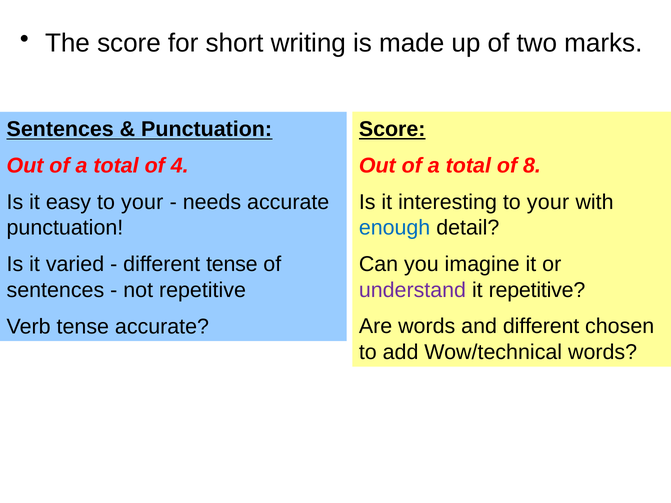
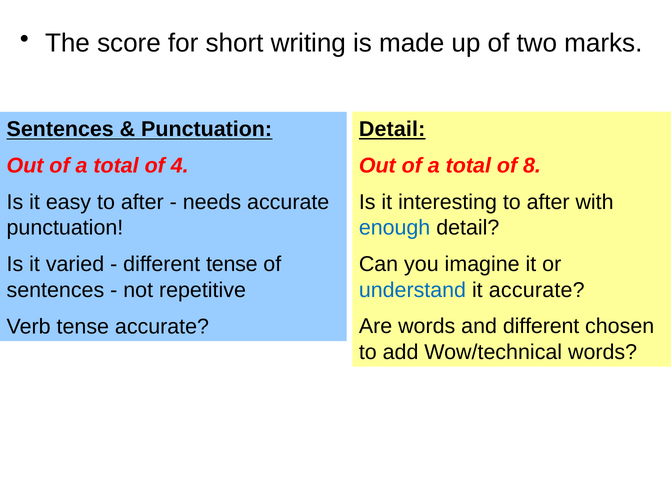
Score at (392, 129): Score -> Detail
interesting to your: your -> after
easy to your: your -> after
understand colour: purple -> blue
it repetitive: repetitive -> accurate
